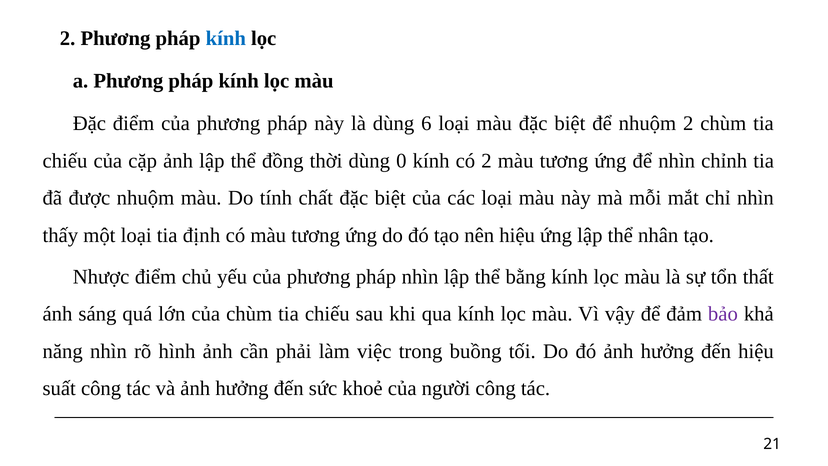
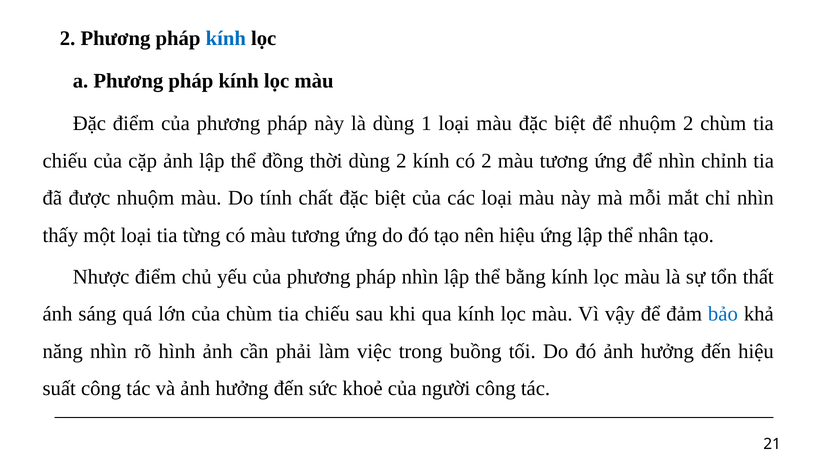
6: 6 -> 1
dùng 0: 0 -> 2
định: định -> từng
bảo colour: purple -> blue
